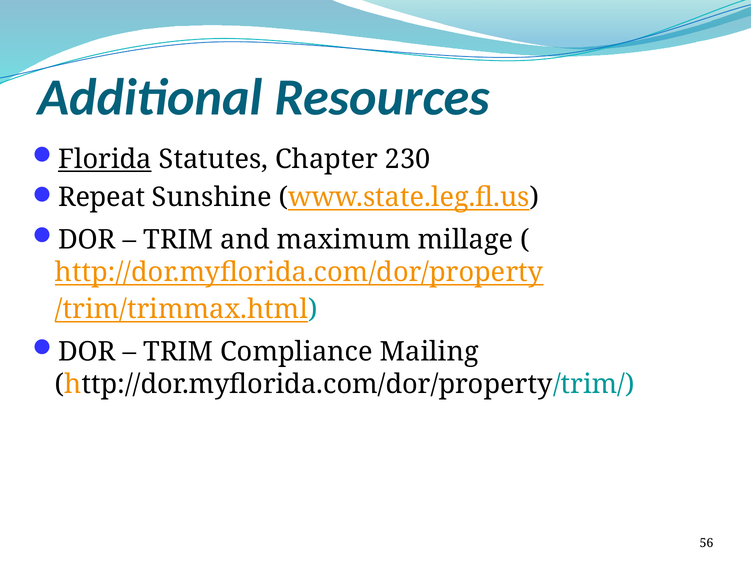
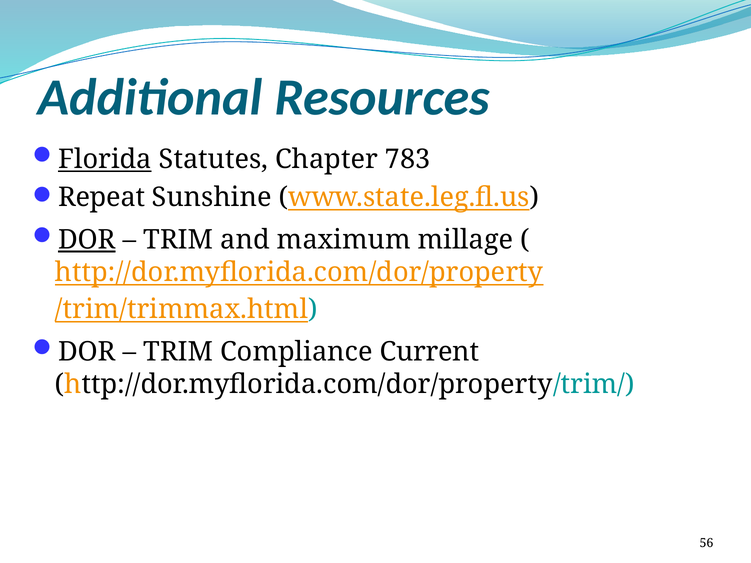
230: 230 -> 783
DOR at (87, 240) underline: none -> present
Mailing: Mailing -> Current
